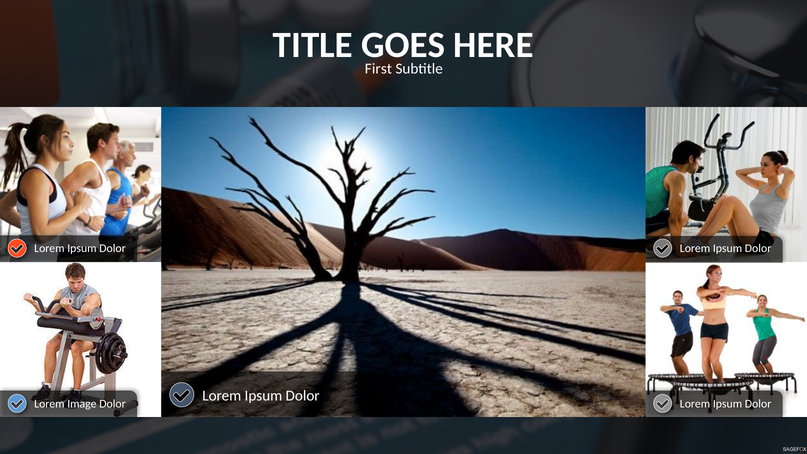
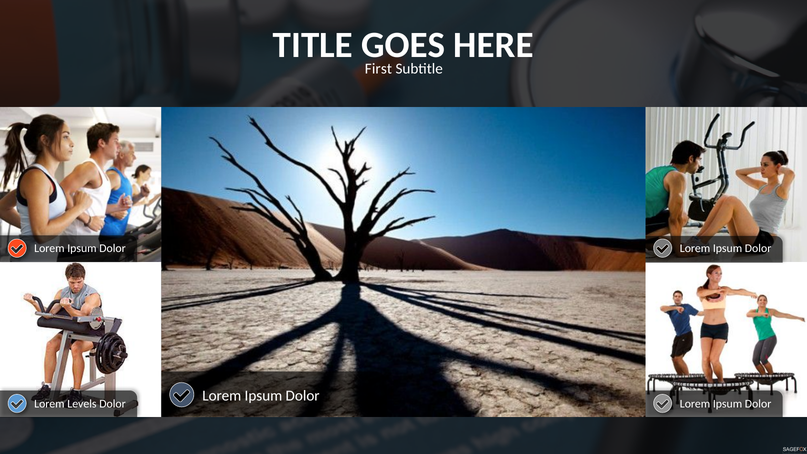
Image: Image -> Levels
